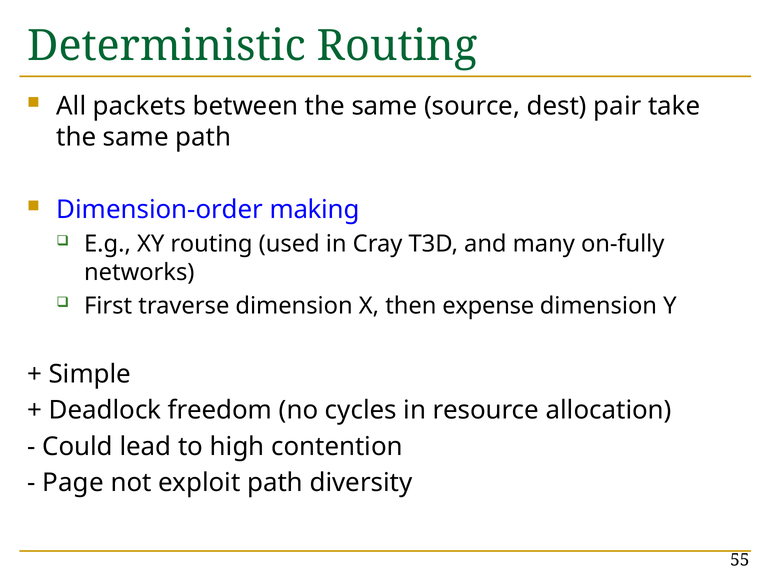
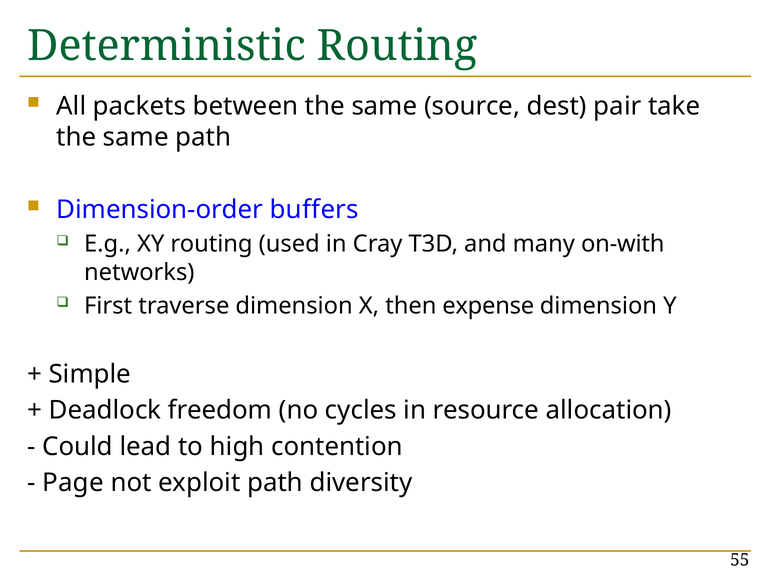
making: making -> buffers
on-fully: on-fully -> on-with
